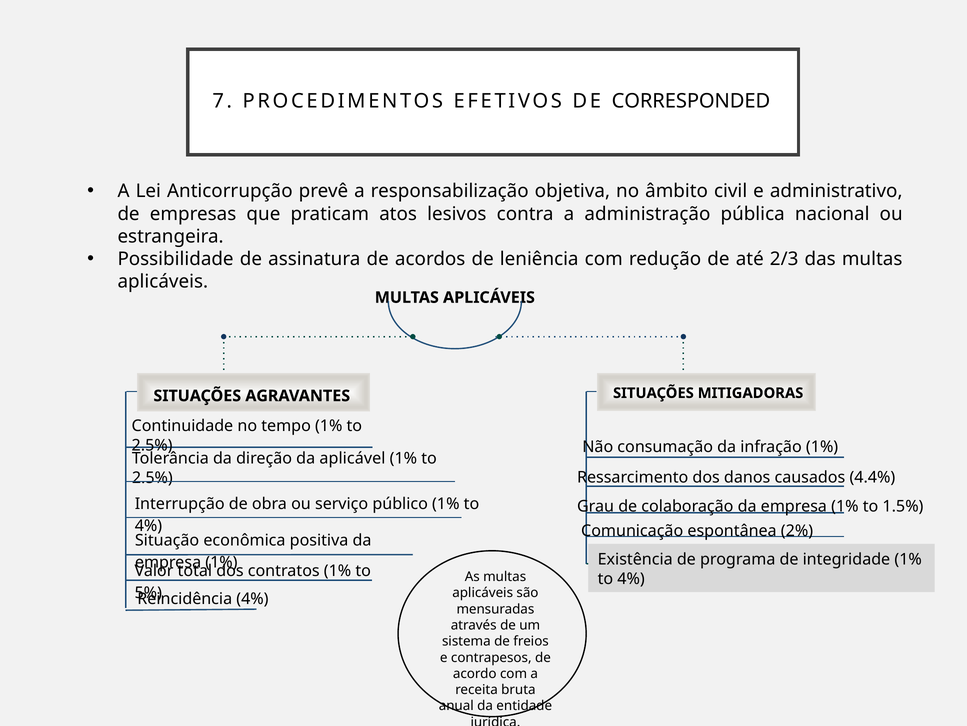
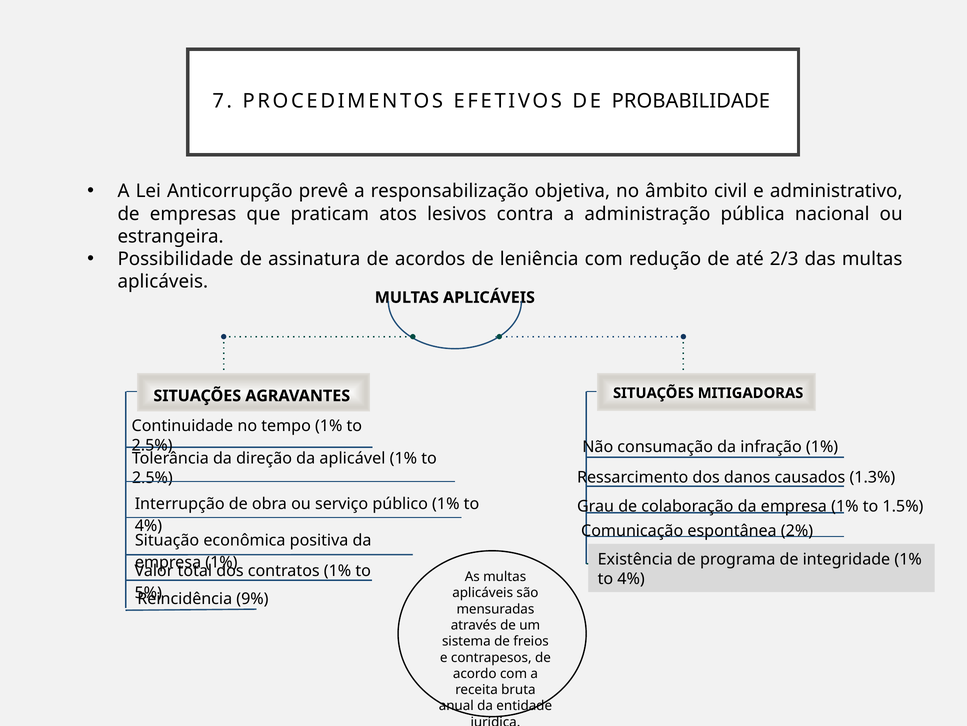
CORRESPONDED: CORRESPONDED -> PROBABILIDADE
4.4%: 4.4% -> 1.3%
4% at (252, 598): 4% -> 9%
